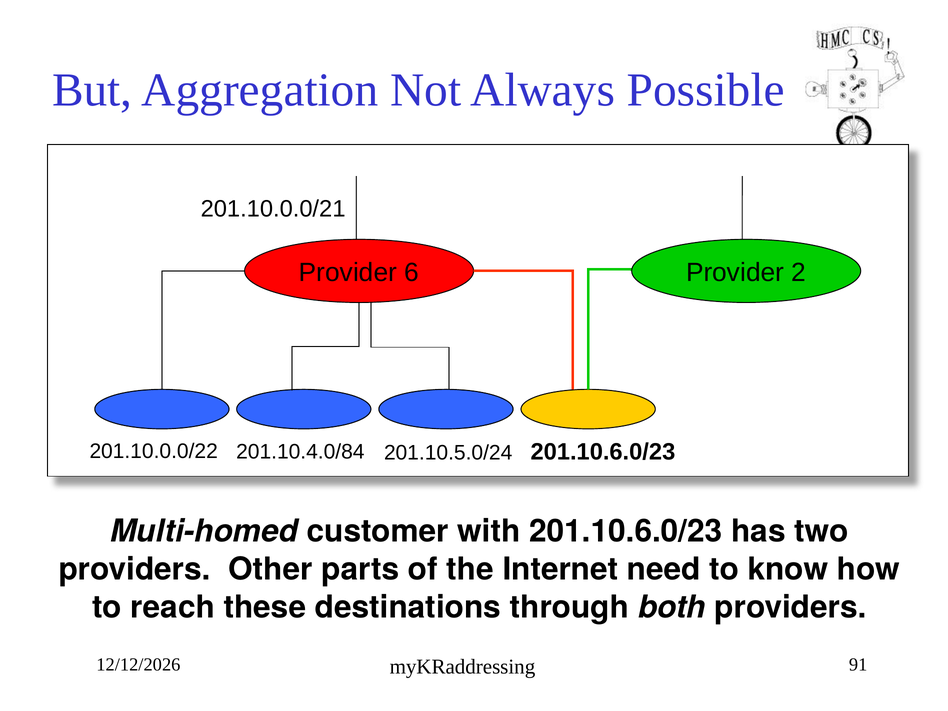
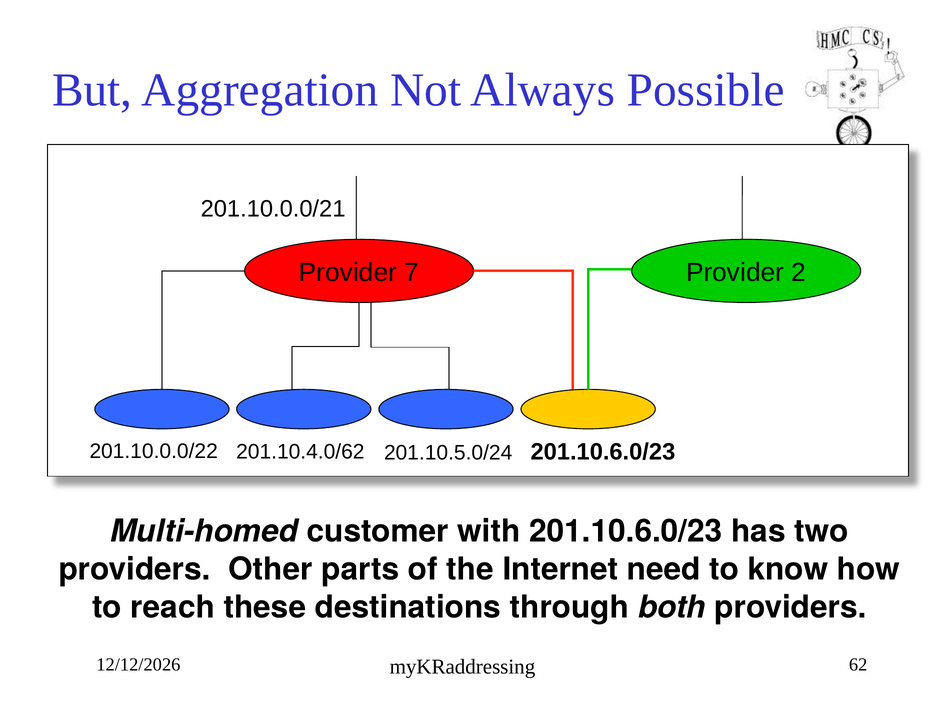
6: 6 -> 7
201.10.4.0/84: 201.10.4.0/84 -> 201.10.4.0/62
91: 91 -> 62
